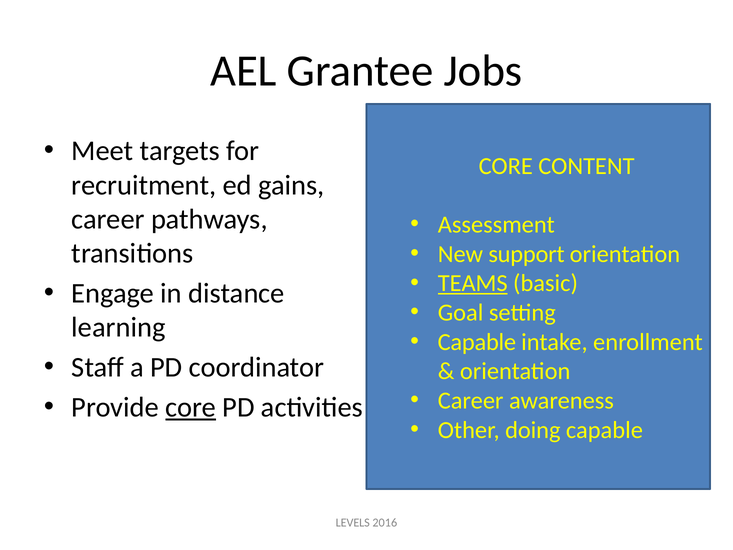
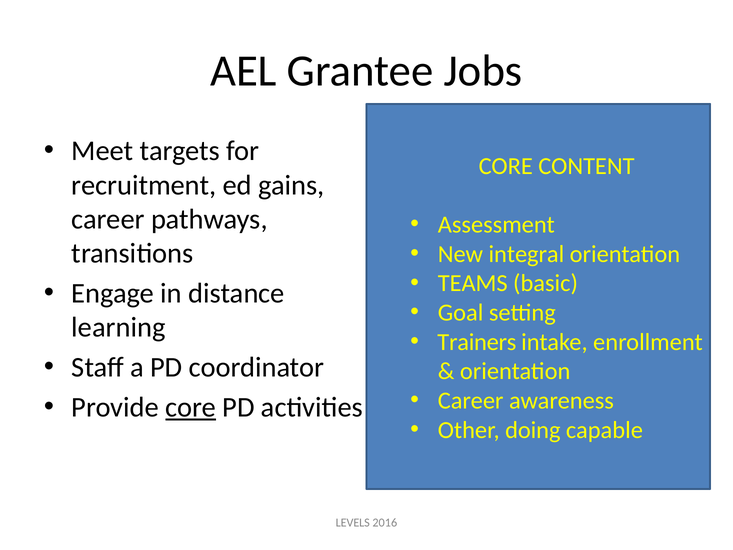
support: support -> integral
TEAMS underline: present -> none
Capable at (477, 342): Capable -> Trainers
